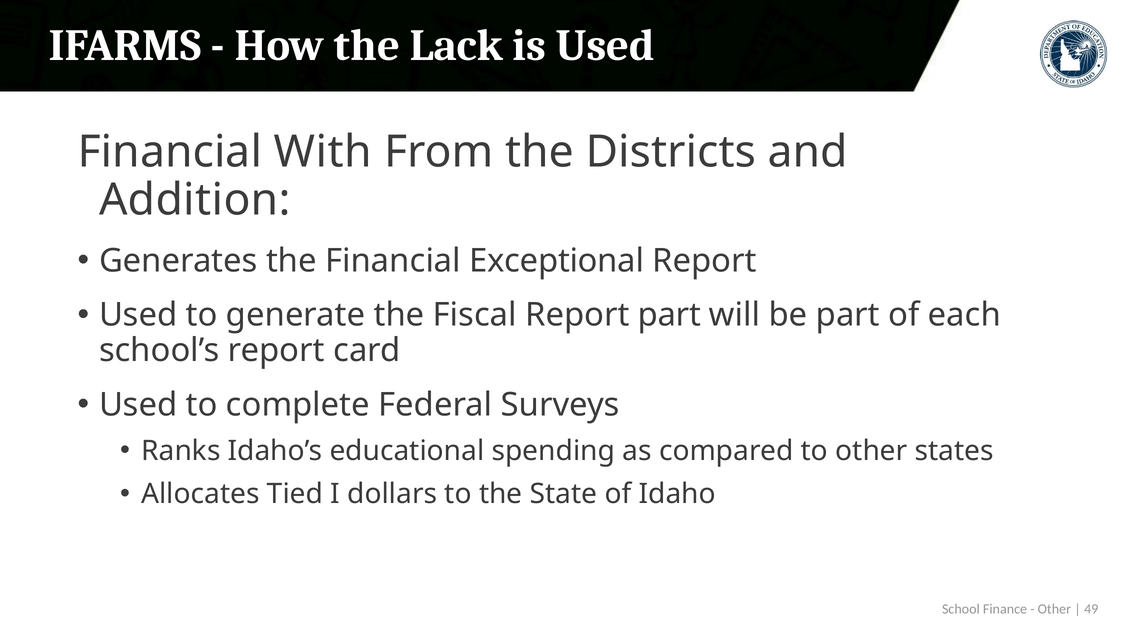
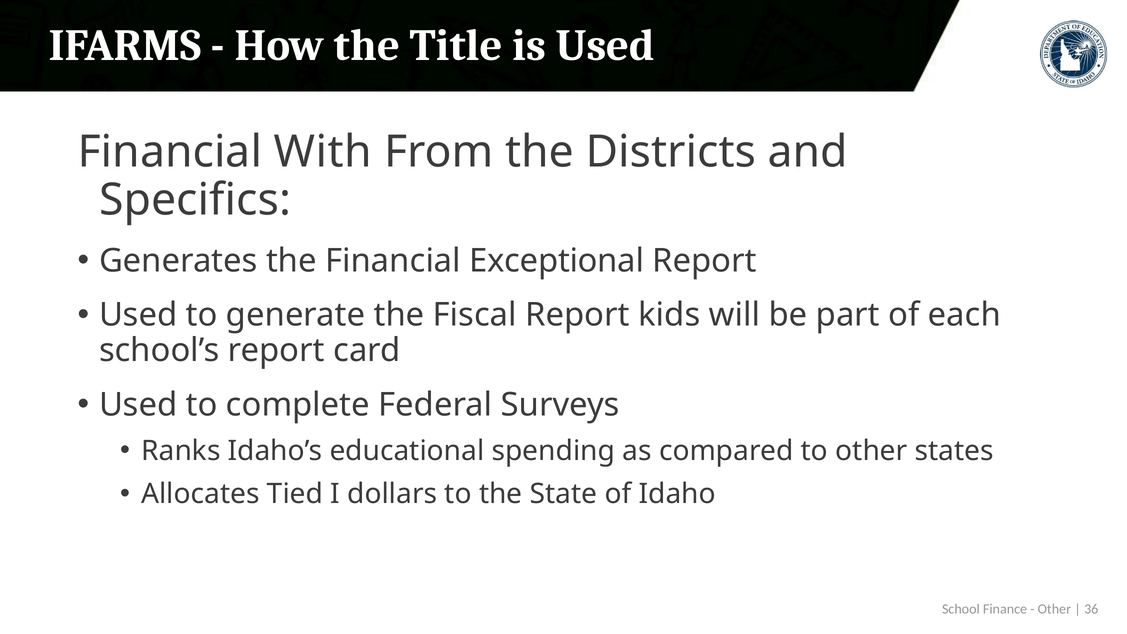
Lack: Lack -> Title
Addition: Addition -> Specifics
Report part: part -> kids
49: 49 -> 36
